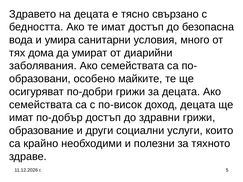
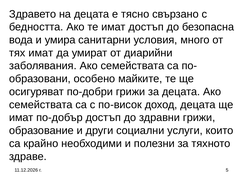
тях дома: дома -> имат
